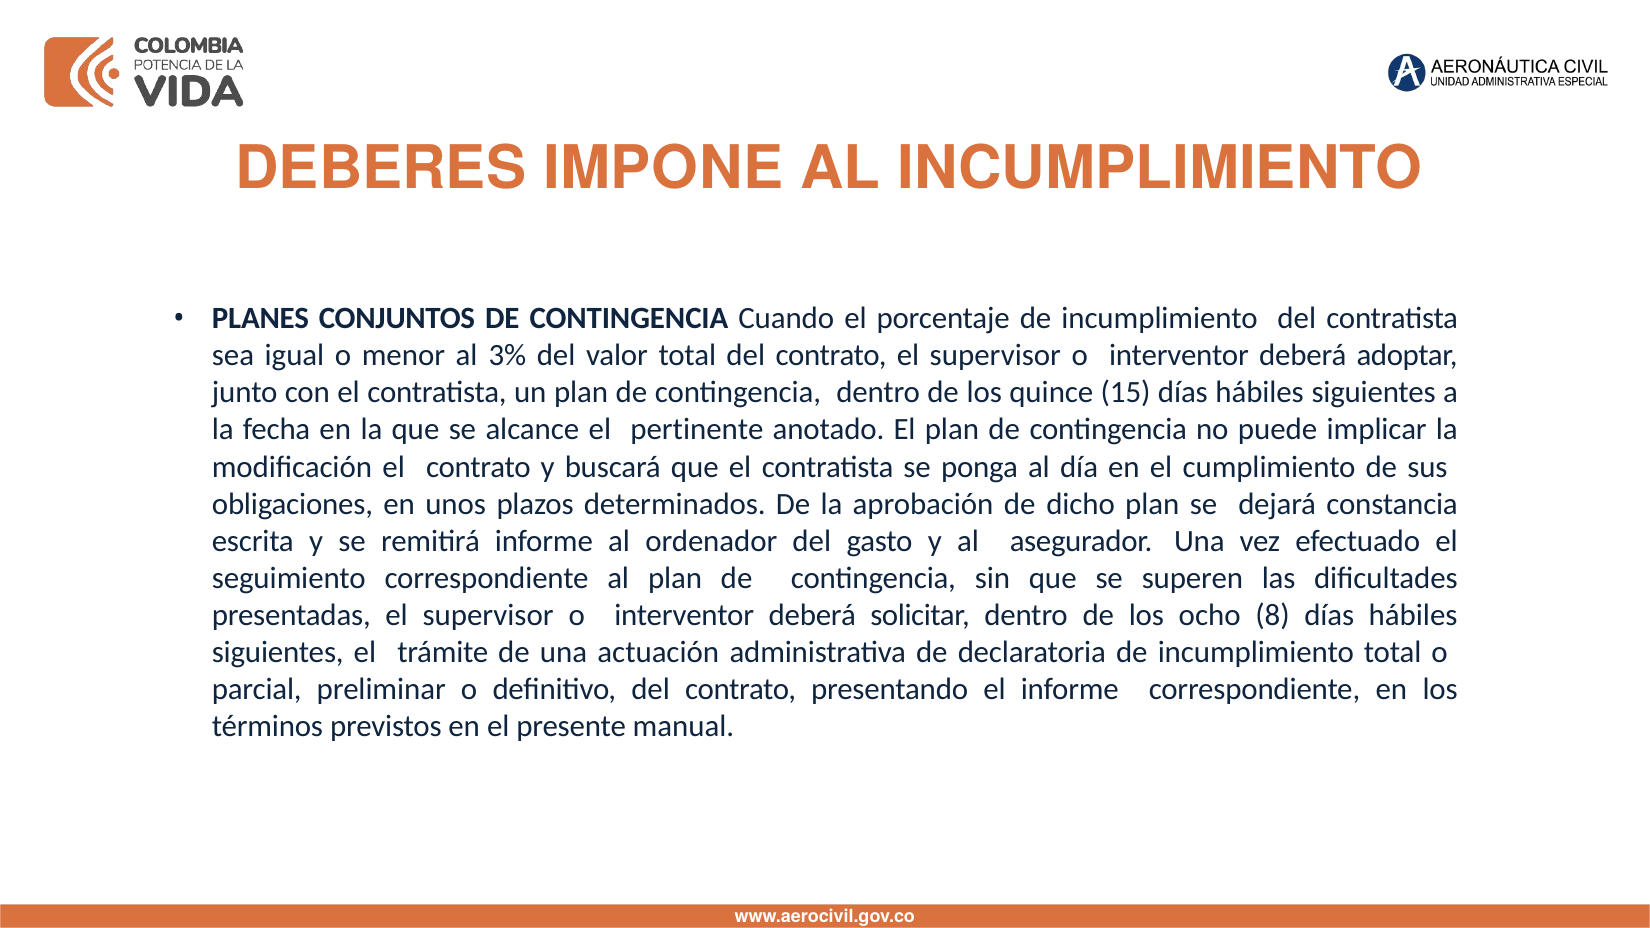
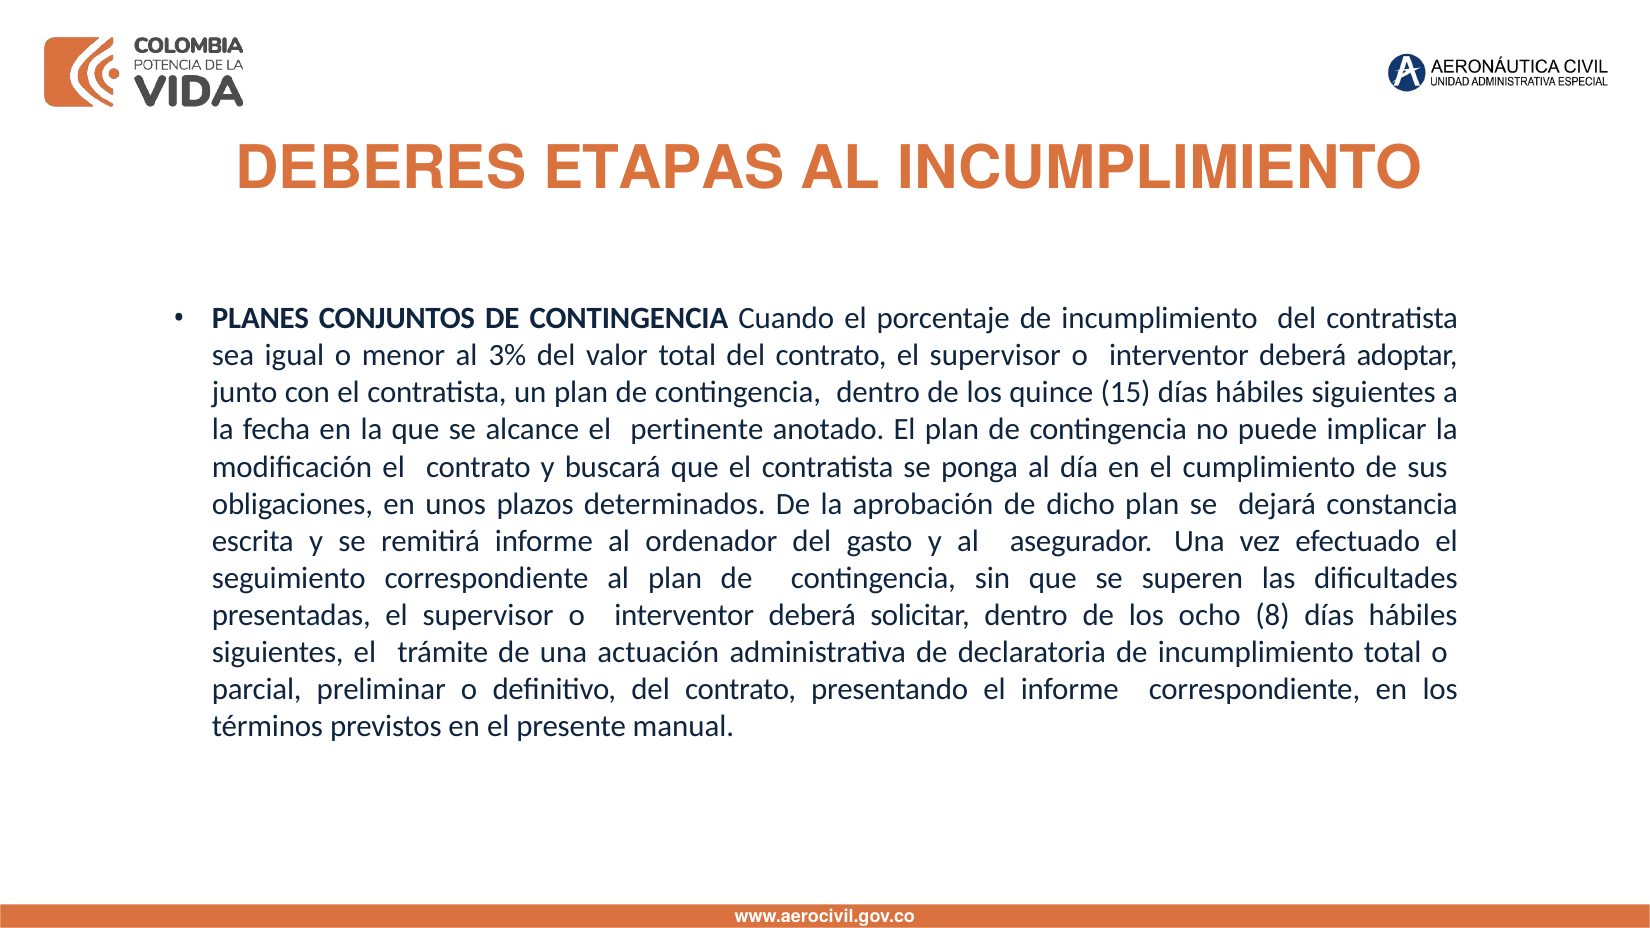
IMPONE: IMPONE -> ETAPAS
